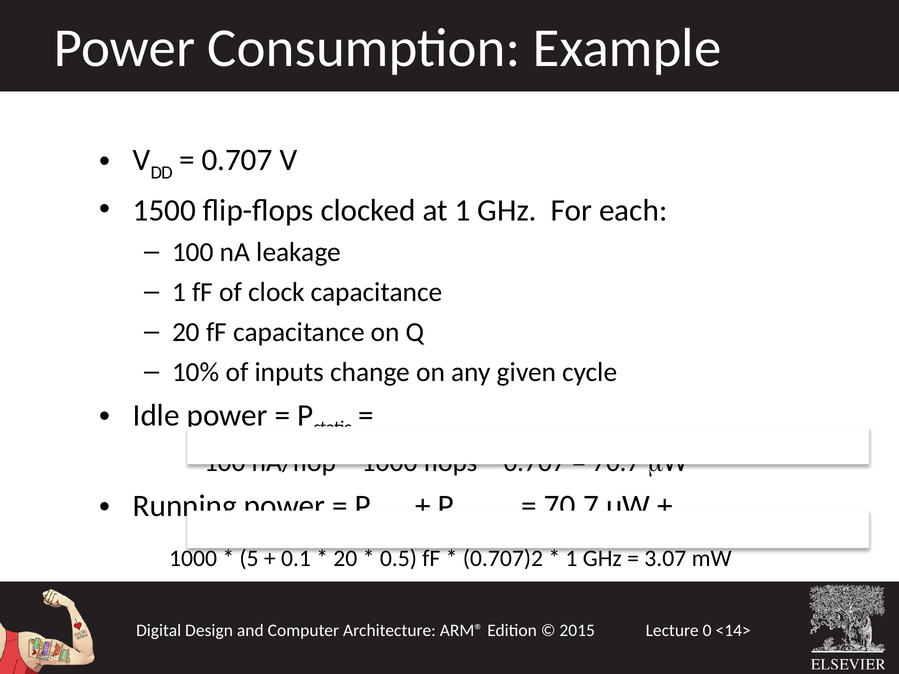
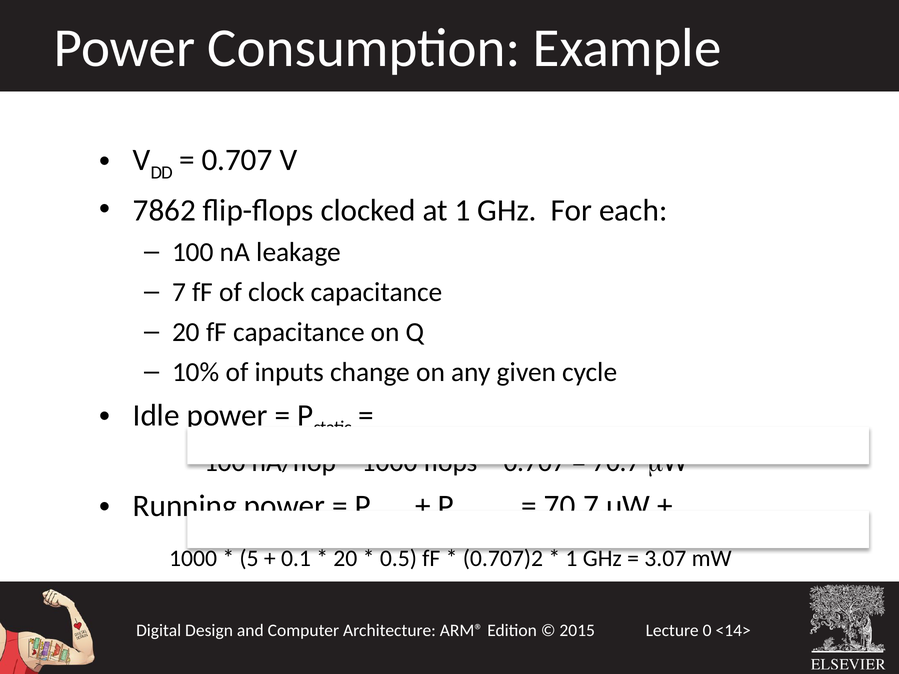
1500: 1500 -> 7862
1 at (179, 292): 1 -> 7
